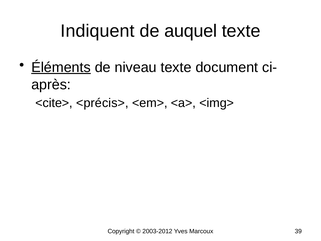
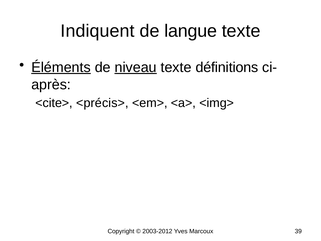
auquel: auquel -> langue
niveau underline: none -> present
document: document -> définitions
